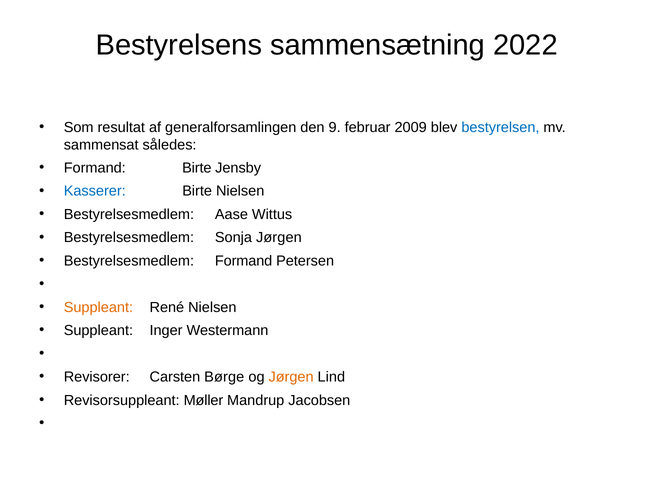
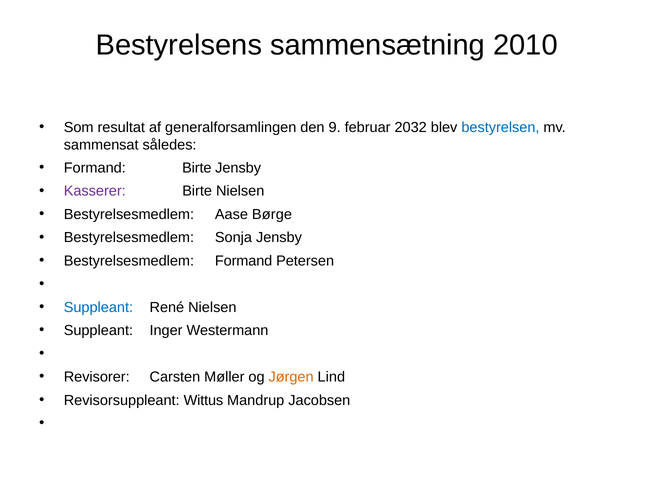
2022: 2022 -> 2010
2009: 2009 -> 2032
Kasserer colour: blue -> purple
Wittus: Wittus -> Børge
Sonja Jørgen: Jørgen -> Jensby
Suppleant at (98, 308) colour: orange -> blue
Børge: Børge -> Møller
Møller: Møller -> Wittus
